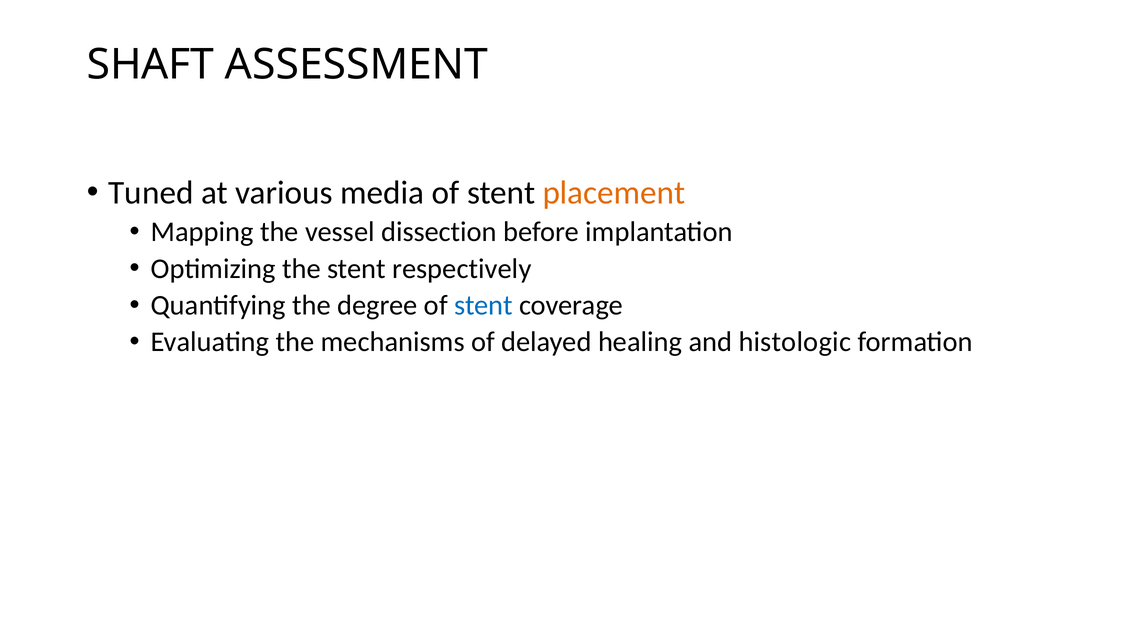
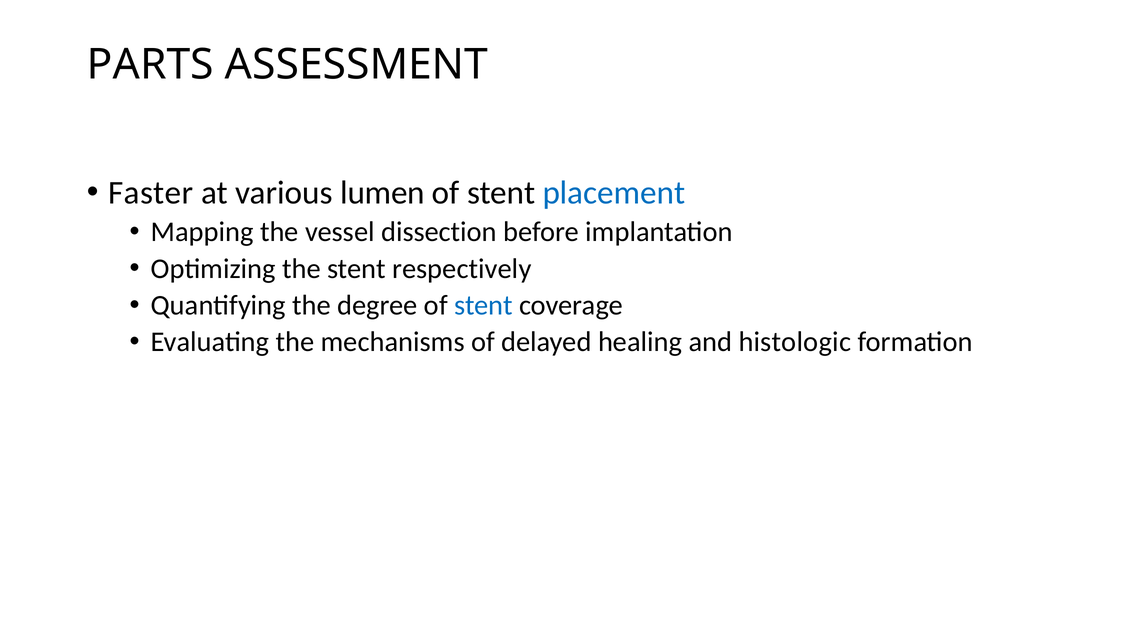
SHAFT: SHAFT -> PARTS
Tuned: Tuned -> Faster
media: media -> lumen
placement colour: orange -> blue
